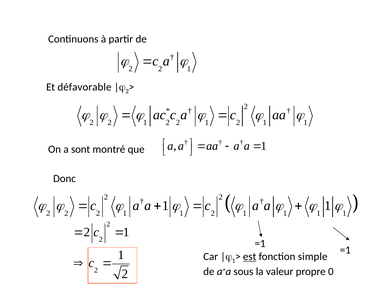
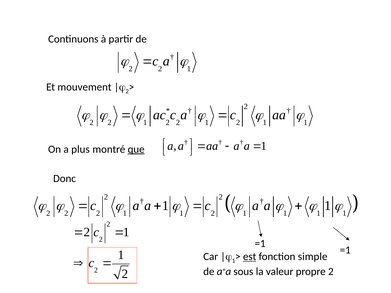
défavorable: défavorable -> mouvement
sont: sont -> plus
que underline: none -> present
propre 0: 0 -> 2
